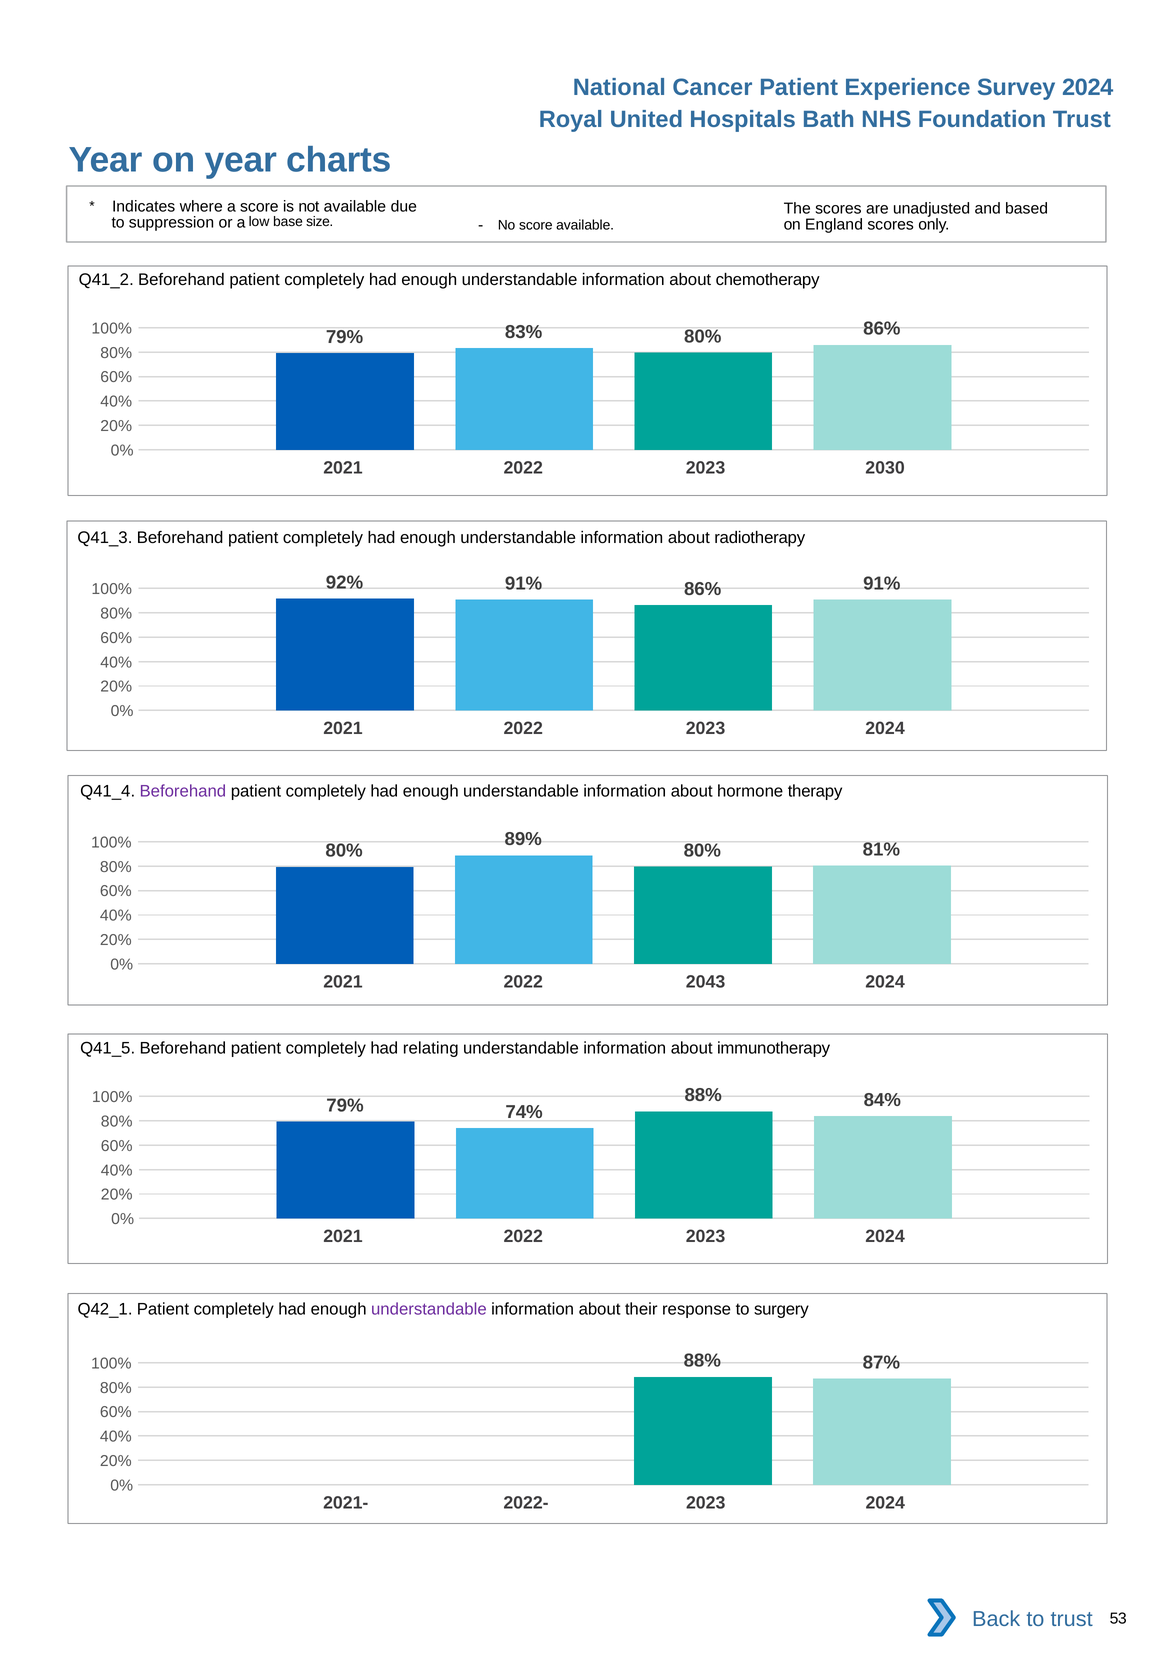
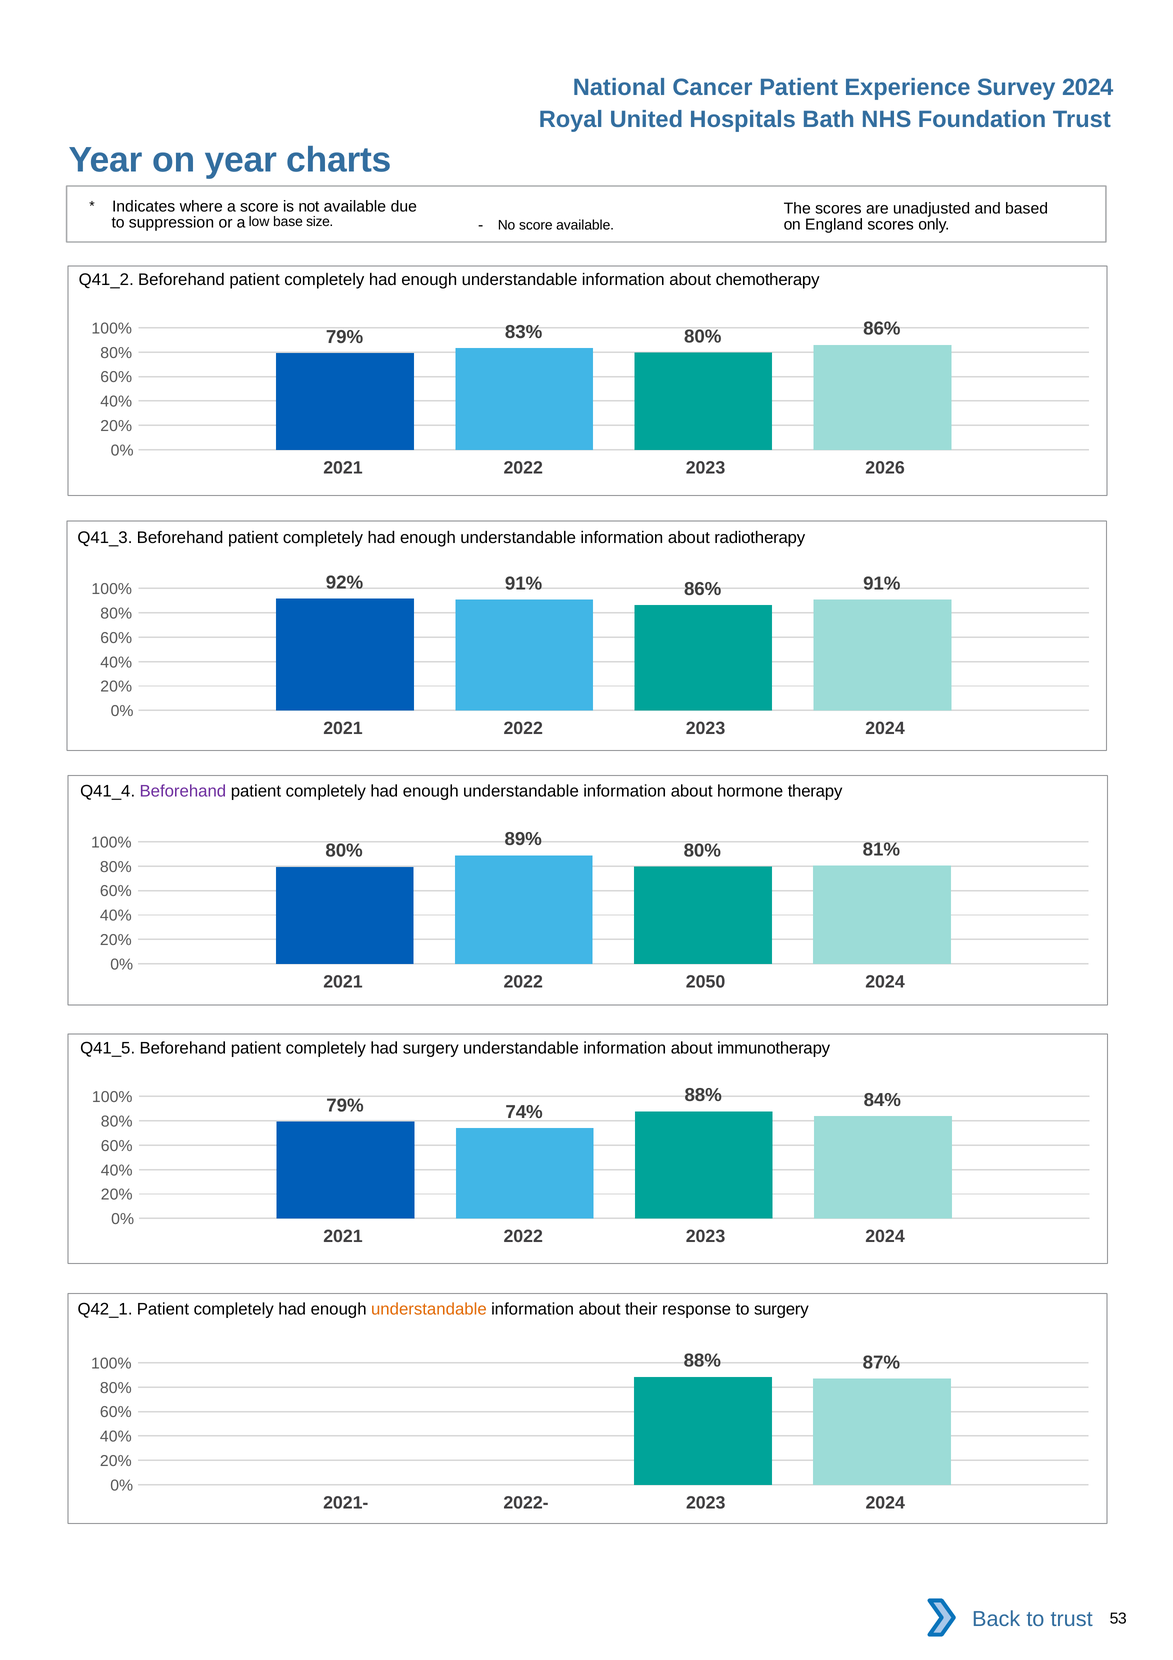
2030: 2030 -> 2026
2043: 2043 -> 2050
had relating: relating -> surgery
understandable at (429, 1309) colour: purple -> orange
